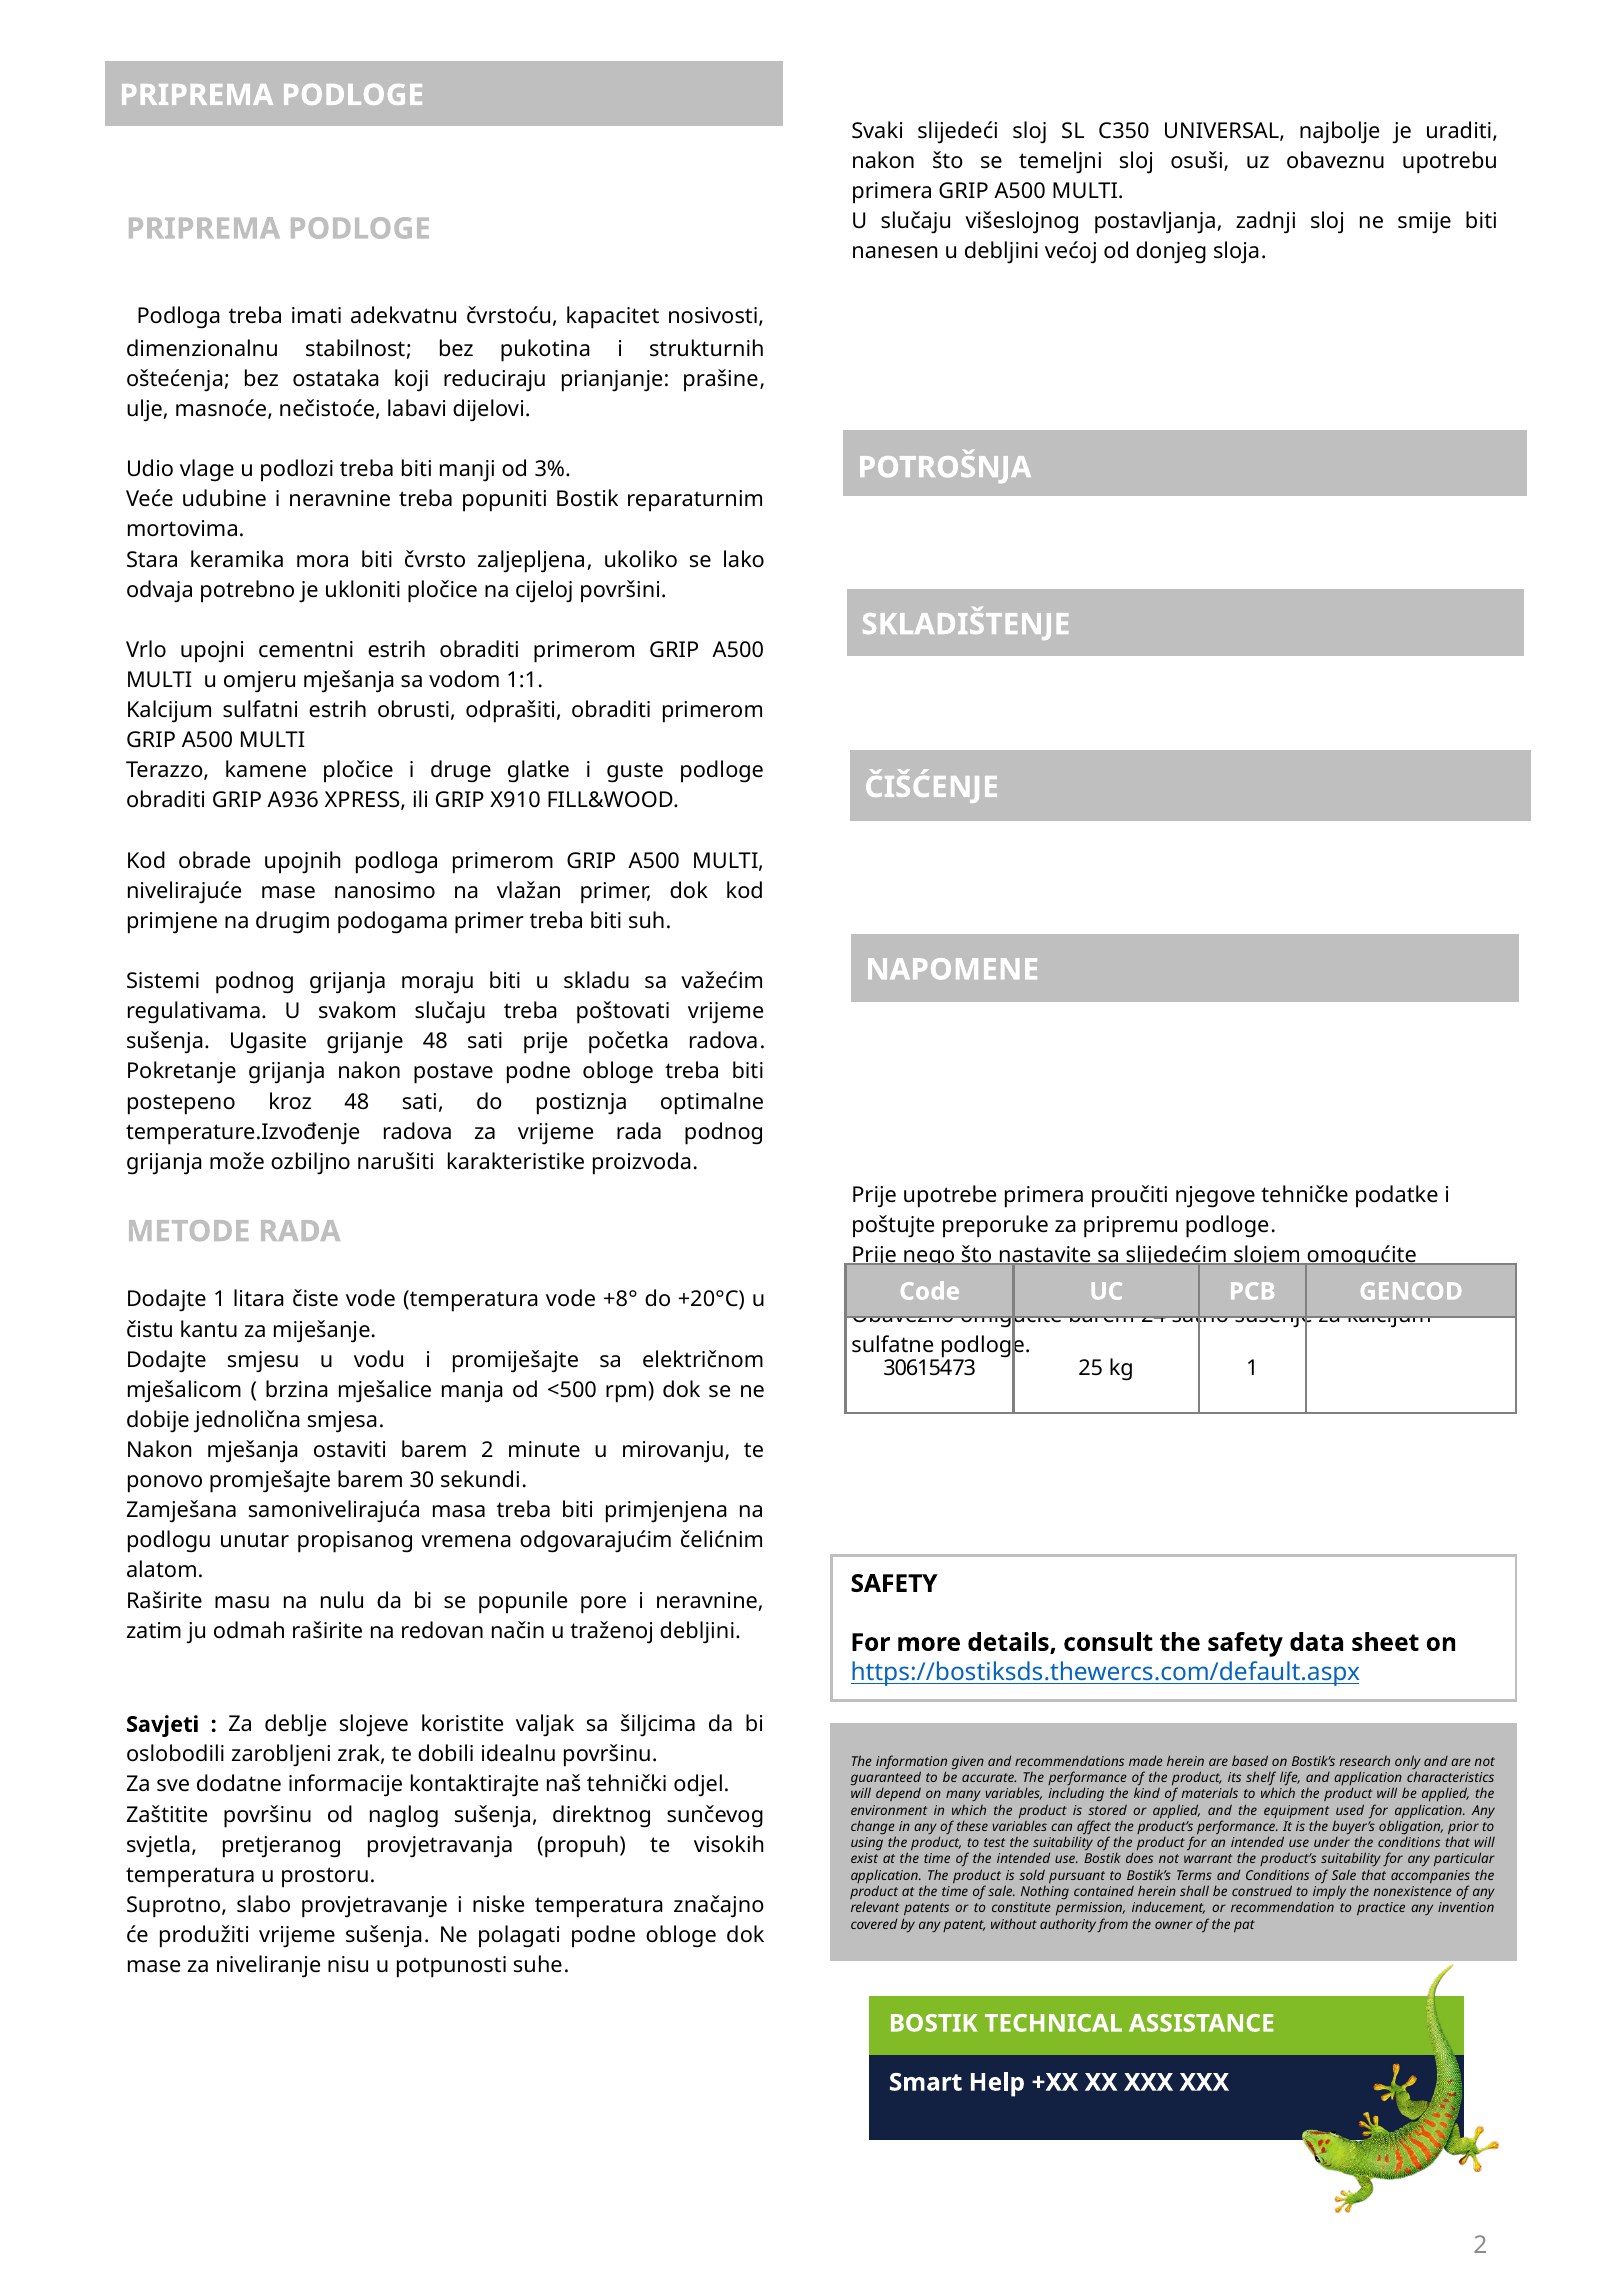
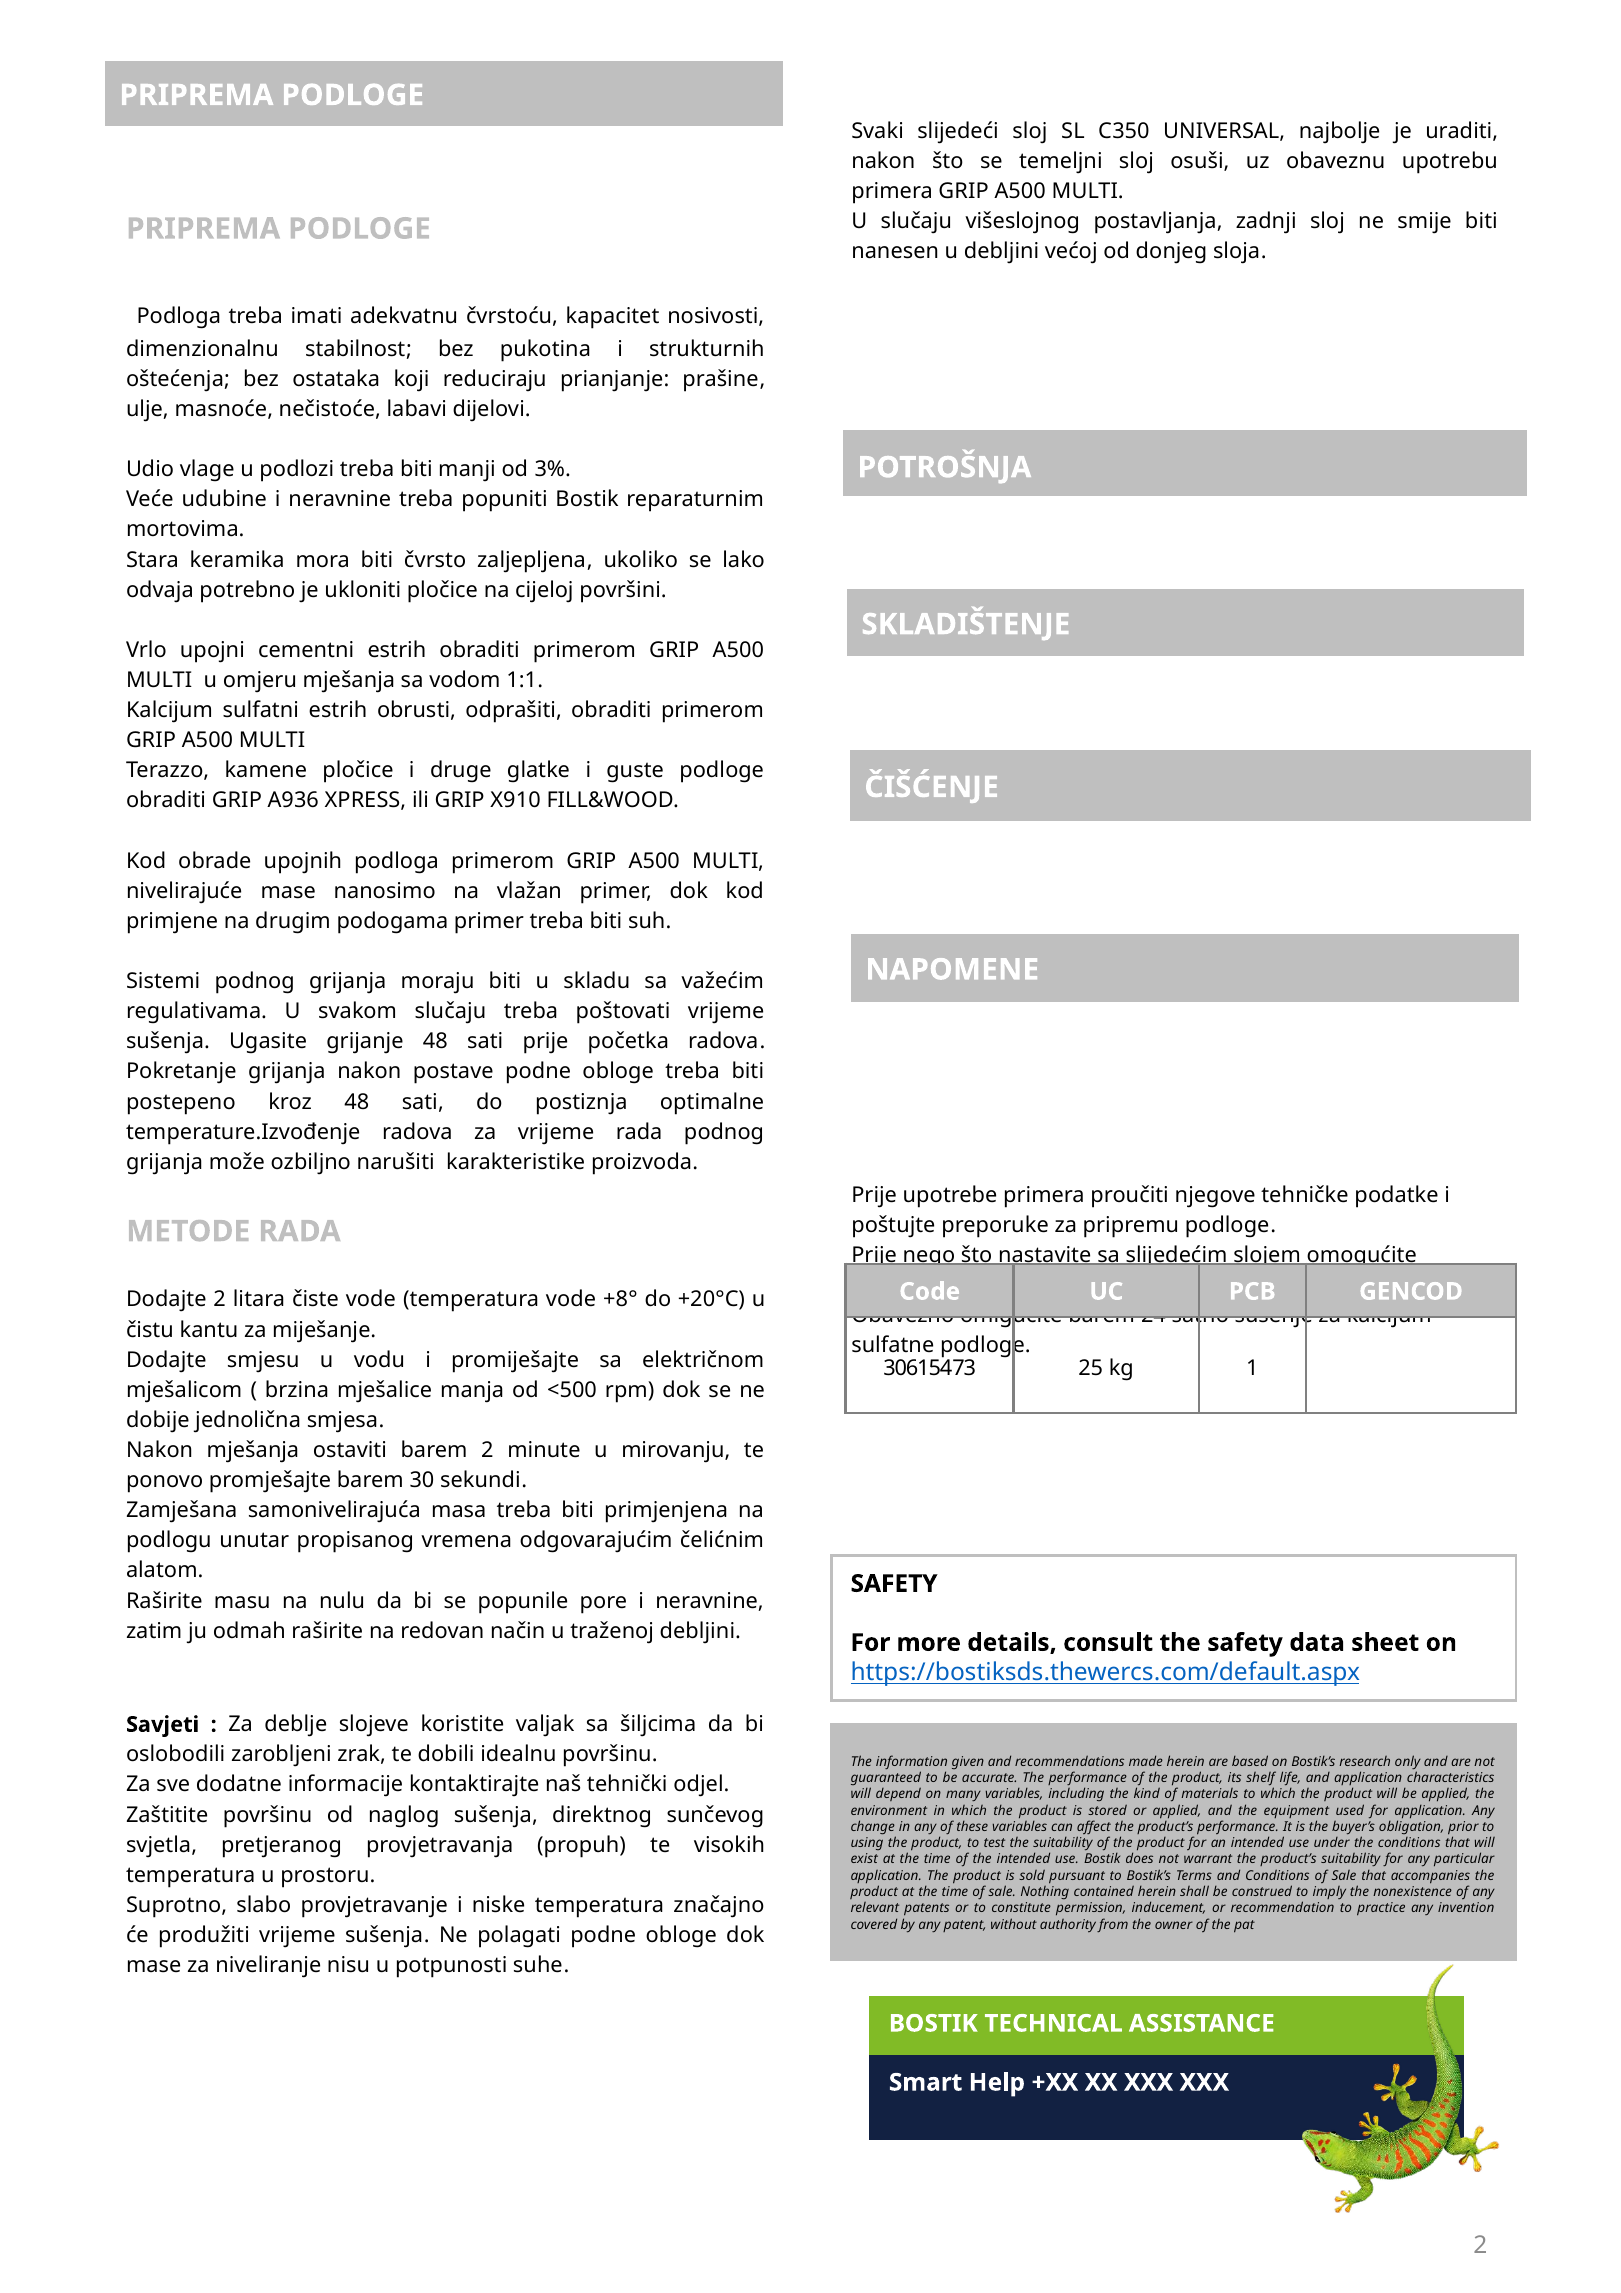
Dodajte 1: 1 -> 2
